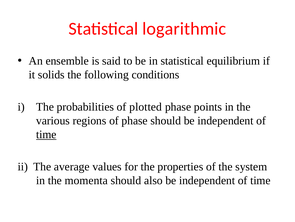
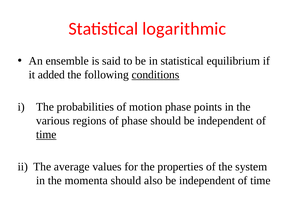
solids: solids -> added
conditions underline: none -> present
plotted: plotted -> motion
